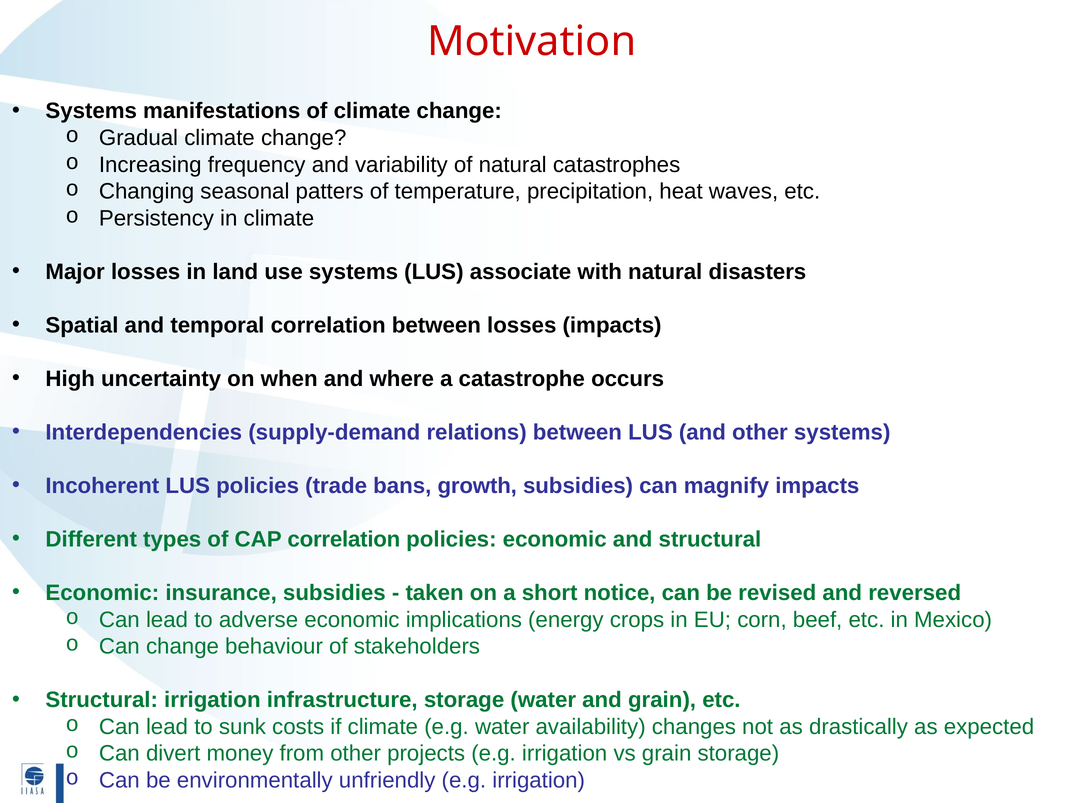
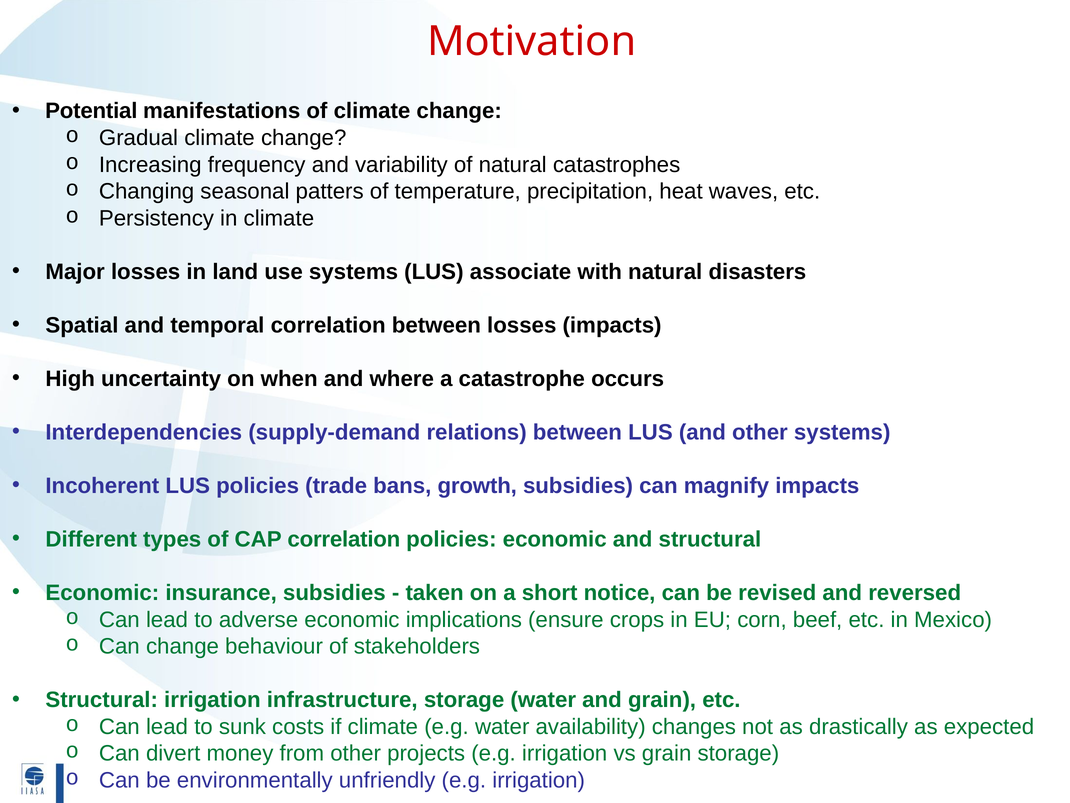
Systems at (91, 111): Systems -> Potential
energy: energy -> ensure
